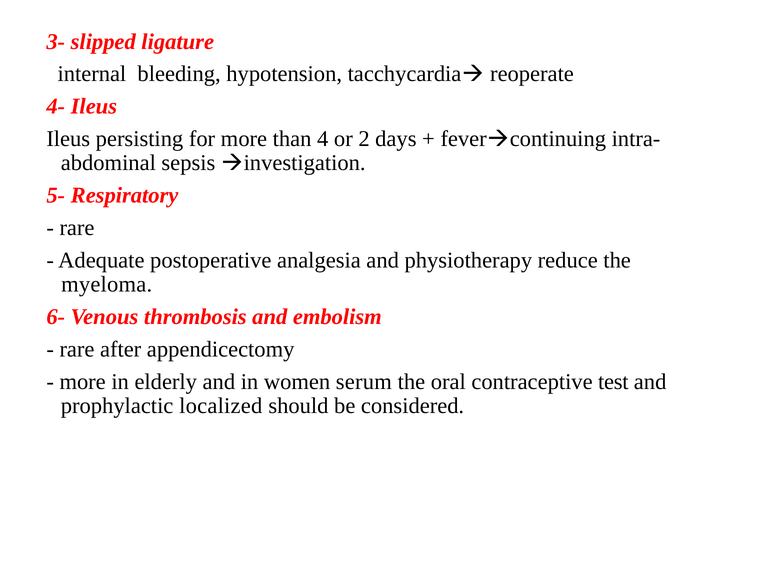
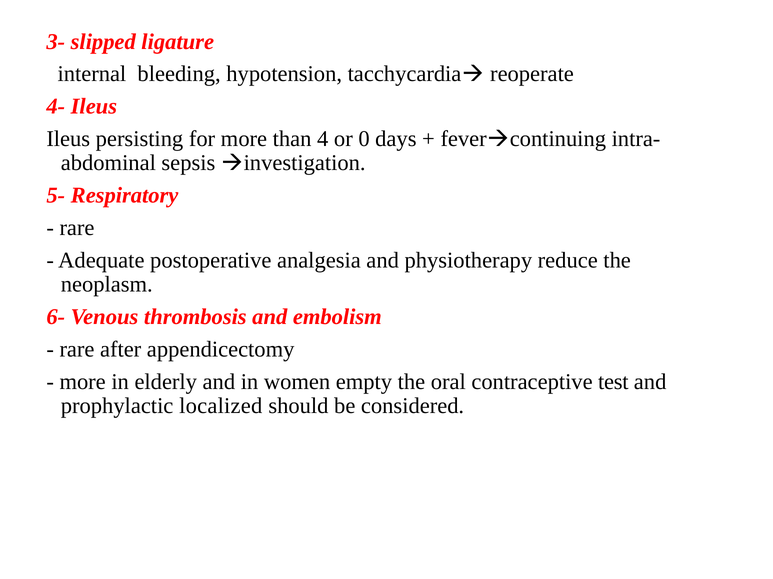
2: 2 -> 0
myeloma: myeloma -> neoplasm
serum: serum -> empty
